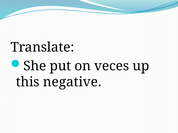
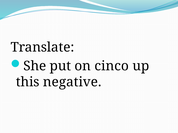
veces: veces -> cinco
